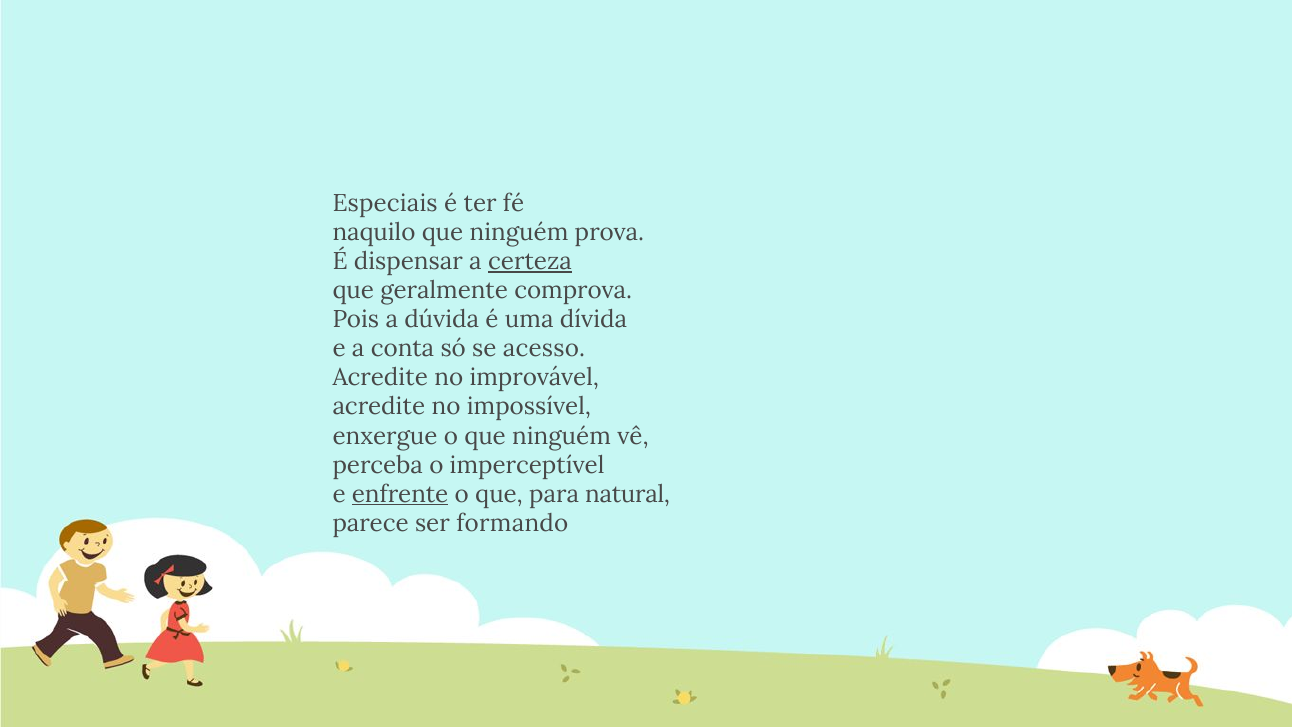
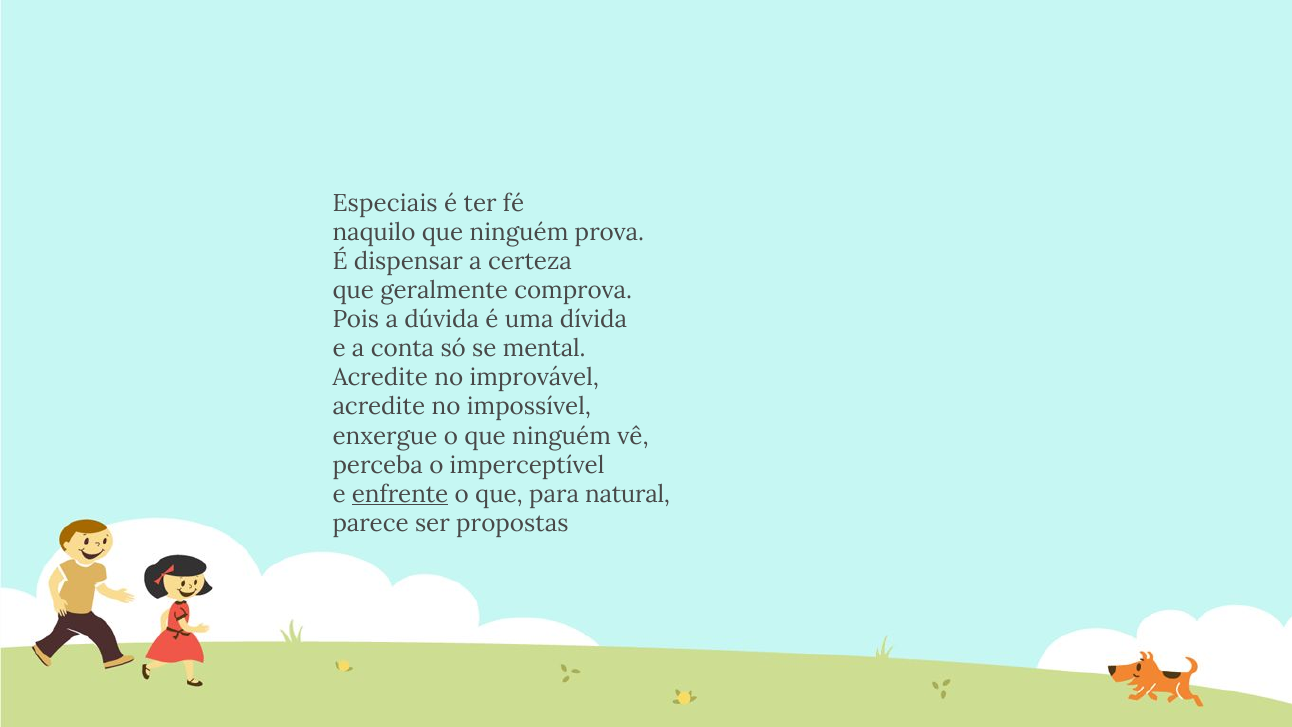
certeza underline: present -> none
acesso: acesso -> mental
formando: formando -> propostas
